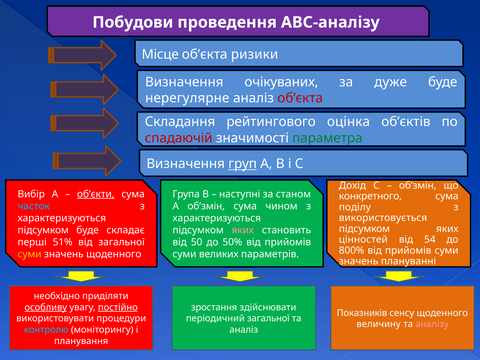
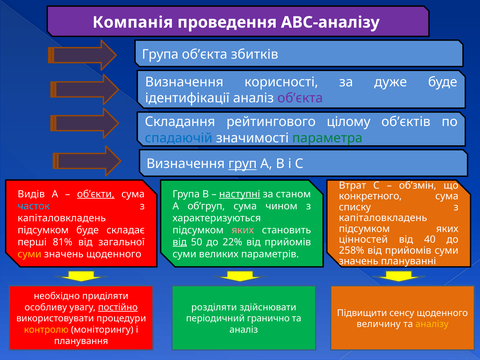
Побудови: Побудови -> Компанія
Місце at (160, 54): Місце -> Група
ризики: ризики -> збитків
очікуваних: очікуваних -> корисності
нерегулярне: нерегулярне -> ідентифікації
об’єкта at (300, 98) colour: red -> purple
оцінка: оцінка -> цілому
спадаючій colour: red -> blue
Дохід: Дохід -> Втрат
Вибір: Вибір -> Видів
наступні underline: none -> present
А об’змін: об’змін -> об’груп
поділу: поділу -> списку
використовується at (383, 218): використовується -> капіталовкладень
характеризуються at (62, 218): характеризуються -> капіталовкладень
54: 54 -> 40
51%: 51% -> 81%
від at (180, 242) underline: none -> present
50%: 50% -> 22%
800%: 800% -> 258%
особливу underline: present -> none
зростання: зростання -> розділяти
Показників: Показників -> Підвищити
періодичний загальної: загальної -> гранично
аналізу colour: pink -> yellow
контролю colour: light blue -> yellow
